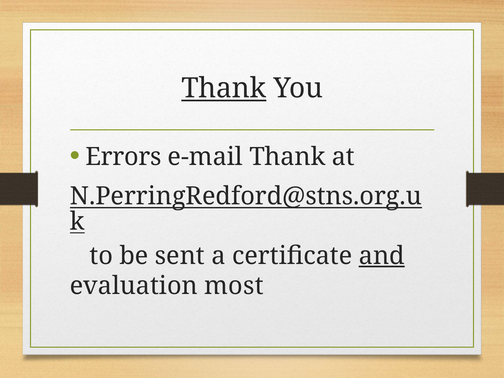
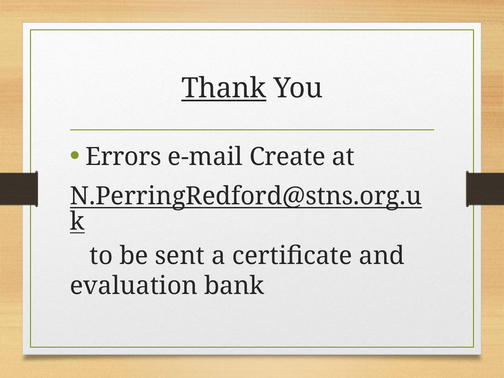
e-mail Thank: Thank -> Create
and underline: present -> none
most: most -> bank
